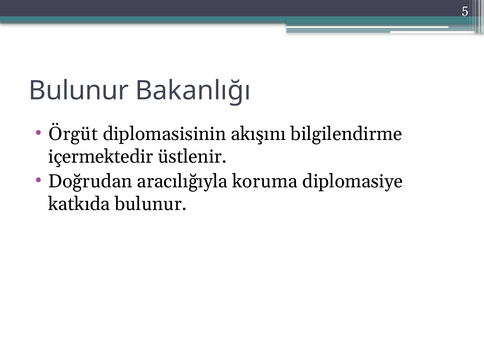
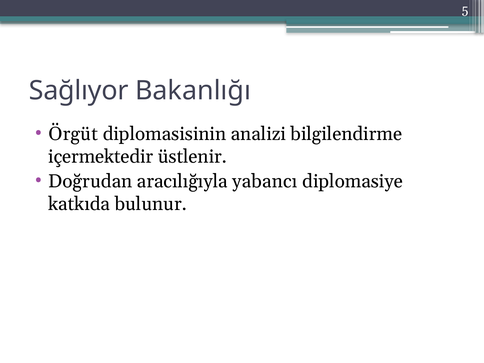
Bulunur at (79, 91): Bulunur -> Sağlıyor
akışını: akışını -> analizi
koruma: koruma -> yabancı
